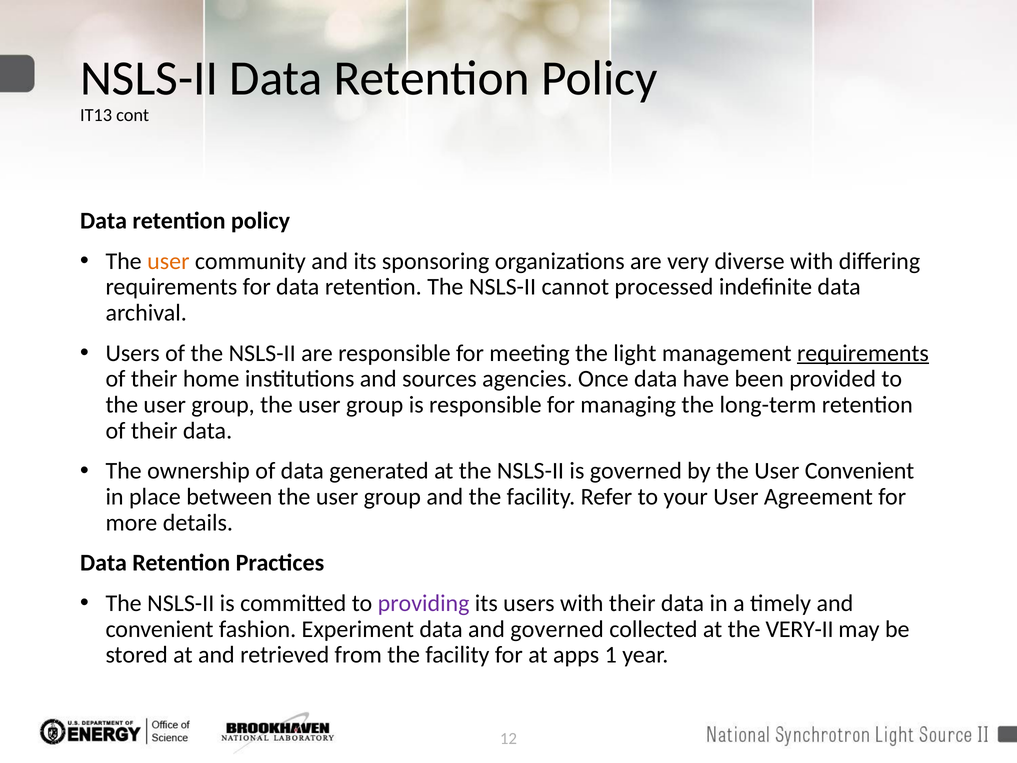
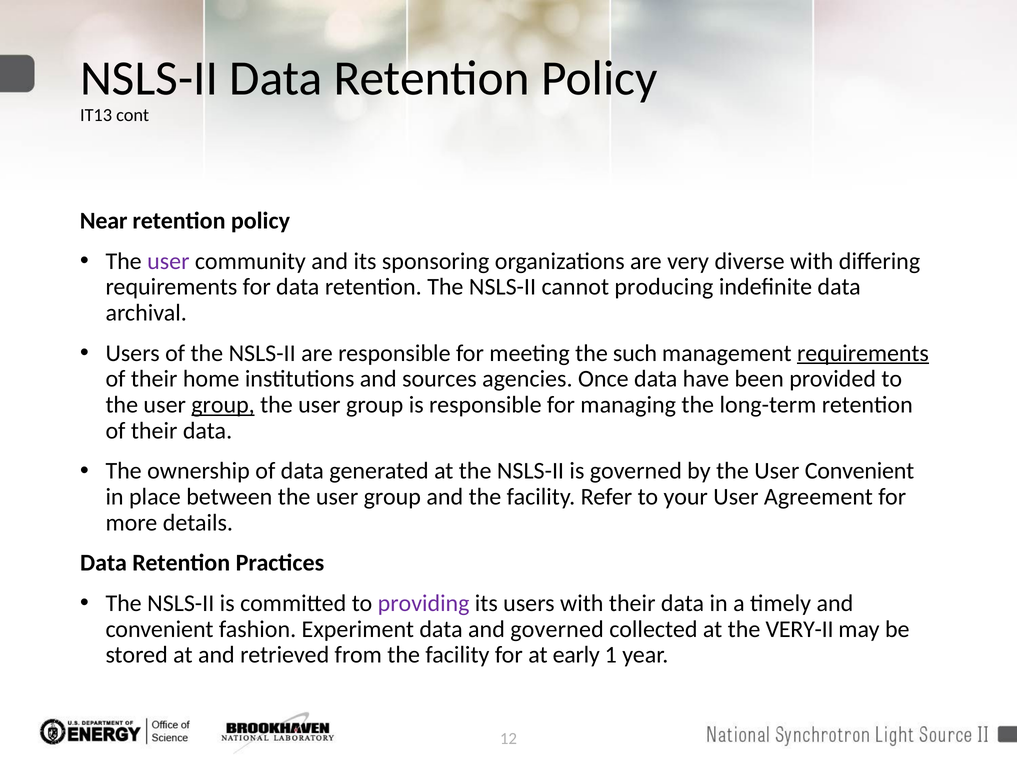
Data at (104, 221): Data -> Near
user at (168, 261) colour: orange -> purple
processed: processed -> producing
light: light -> such
group at (223, 405) underline: none -> present
apps: apps -> early
